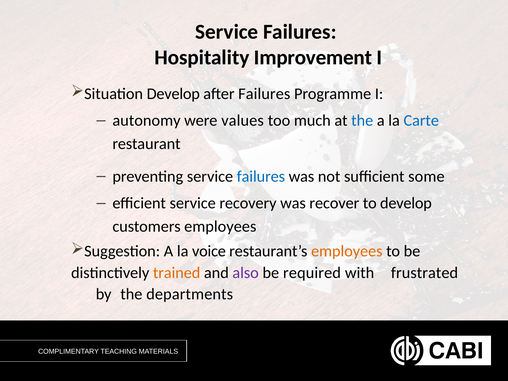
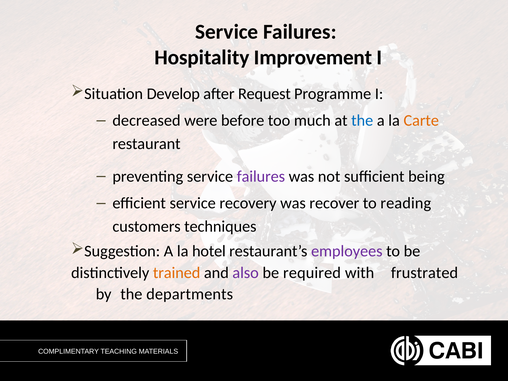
after Failures: Failures -> Request
autonomy: autonomy -> decreased
values: values -> before
Carte colour: blue -> orange
failures at (261, 176) colour: blue -> purple
some: some -> being
to develop: develop -> reading
customers employees: employees -> techniques
voice: voice -> hotel
employees at (347, 251) colour: orange -> purple
